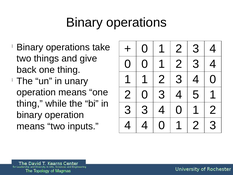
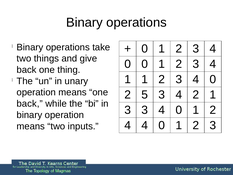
2 0: 0 -> 5
4 5: 5 -> 2
thing at (30, 104): thing -> back
